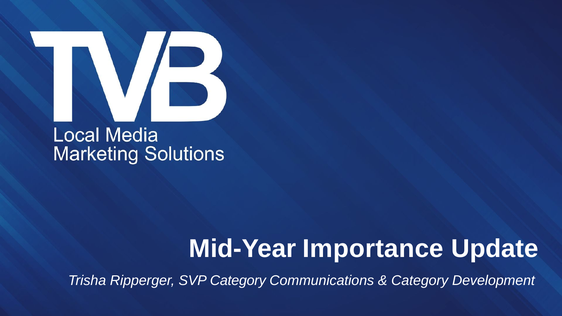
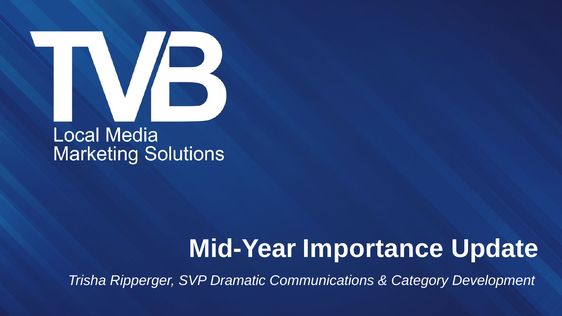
SVP Category: Category -> Dramatic
